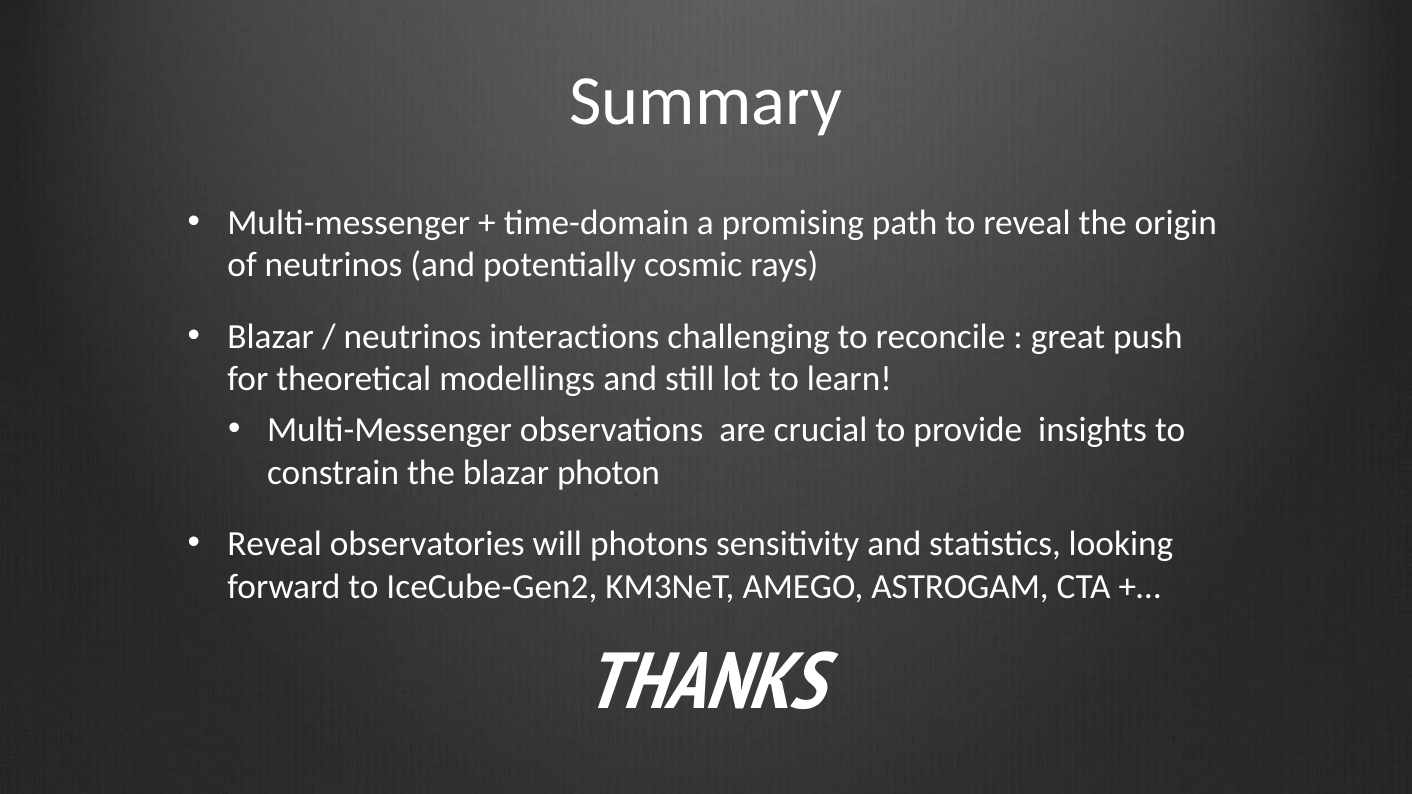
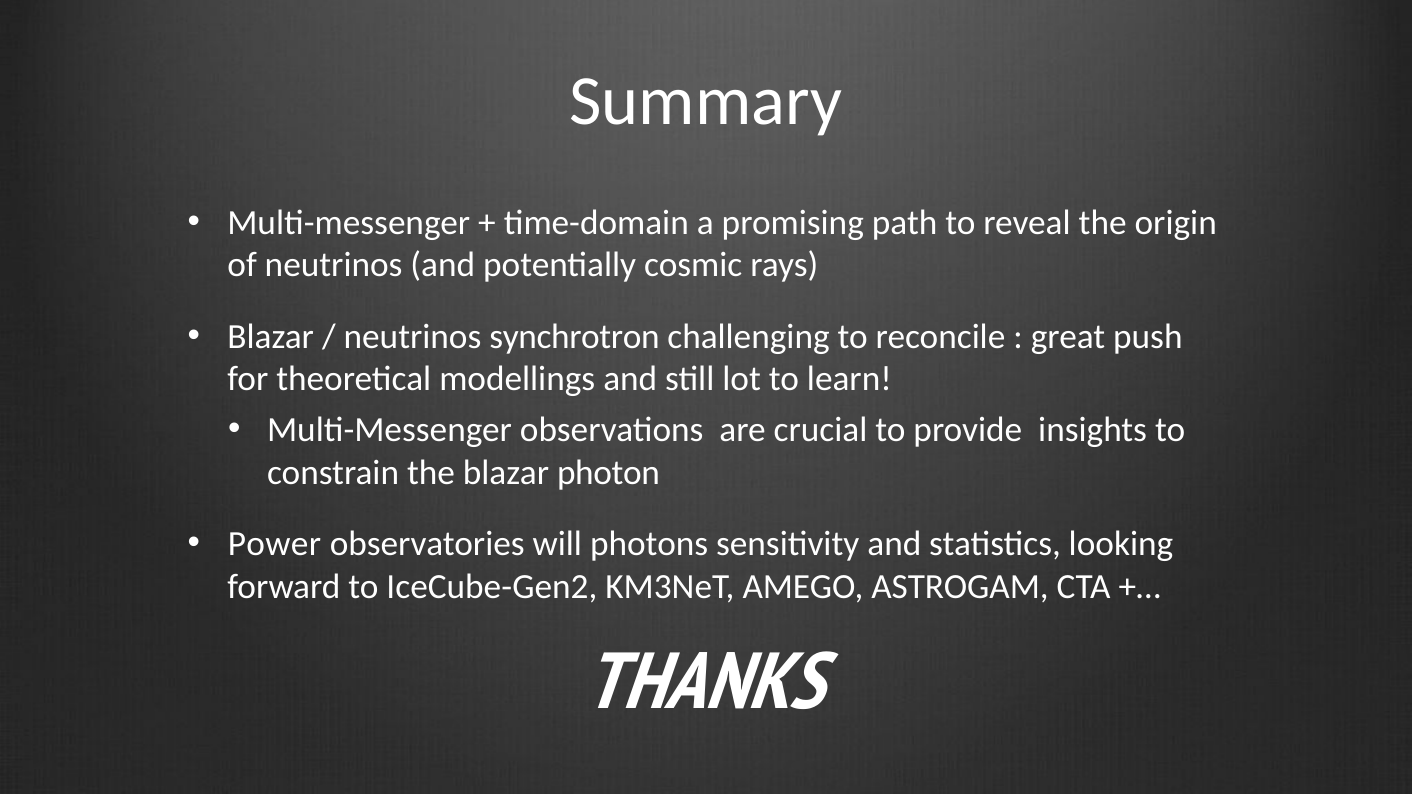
interactions: interactions -> synchrotron
Reveal at (275, 544): Reveal -> Power
